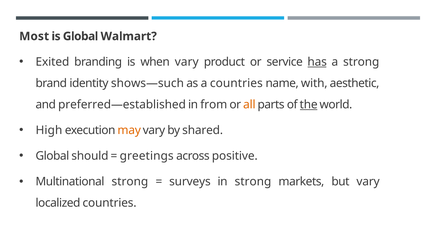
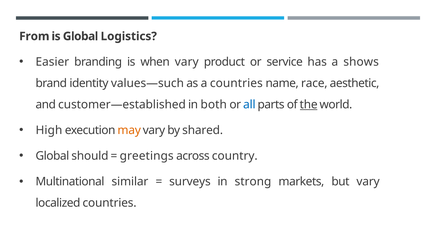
Most: Most -> From
Walmart: Walmart -> Logistics
Exited: Exited -> Easier
has underline: present -> none
a strong: strong -> shows
shows—such: shows—such -> values—such
with: with -> race
preferred—established: preferred—established -> customer—established
from: from -> both
all colour: orange -> blue
positive: positive -> country
Multinational strong: strong -> similar
